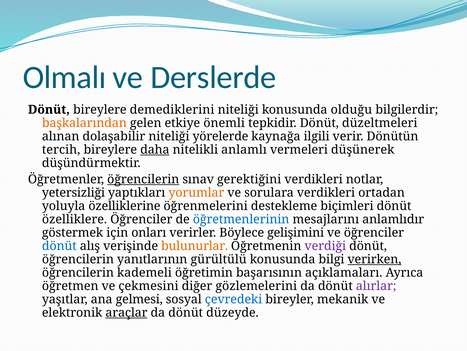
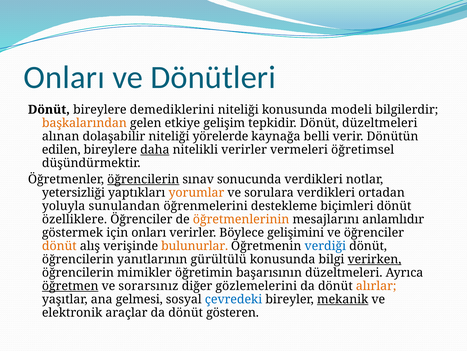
Olmalı at (64, 77): Olmalı -> Onları
Derslerde: Derslerde -> Dönütleri
olduğu: olduğu -> modeli
önemli: önemli -> gelişim
ilgili: ilgili -> belli
tercih: tercih -> edilen
nitelikli anlamlı: anlamlı -> verirler
düşünerek: düşünerek -> öğretimsel
gerektiğini: gerektiğini -> sonucunda
özelliklerine: özelliklerine -> sunulandan
öğretmenlerinin colour: blue -> orange
dönüt at (59, 246) colour: blue -> orange
verdiği colour: purple -> blue
kademeli: kademeli -> mimikler
başarısının açıklamaları: açıklamaları -> düzeltmeleri
öğretmen underline: none -> present
çekmesini: çekmesini -> sorarsınız
alırlar colour: purple -> orange
mekanik underline: none -> present
araçlar underline: present -> none
düzeyde: düzeyde -> gösteren
